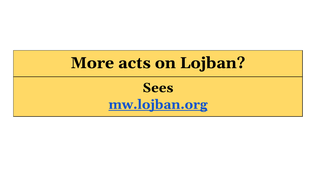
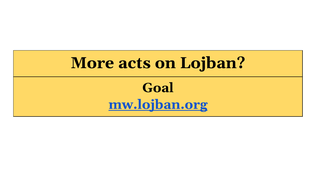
Sees: Sees -> Goal
